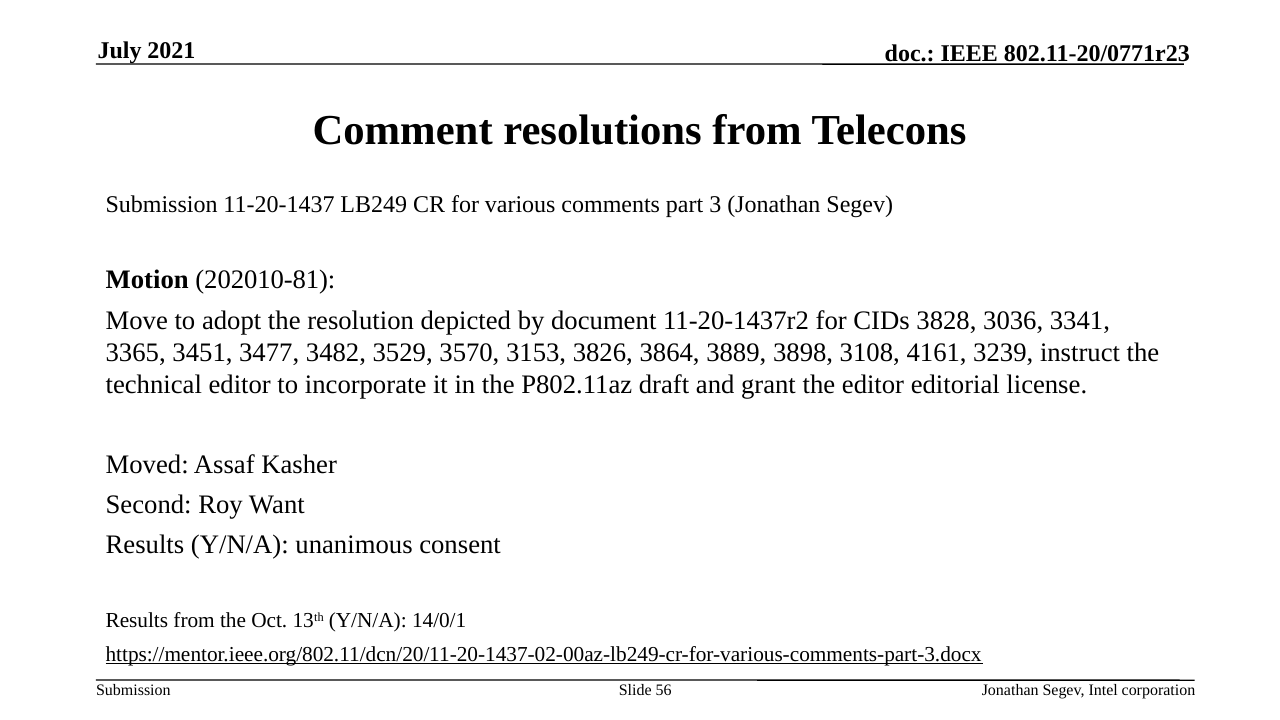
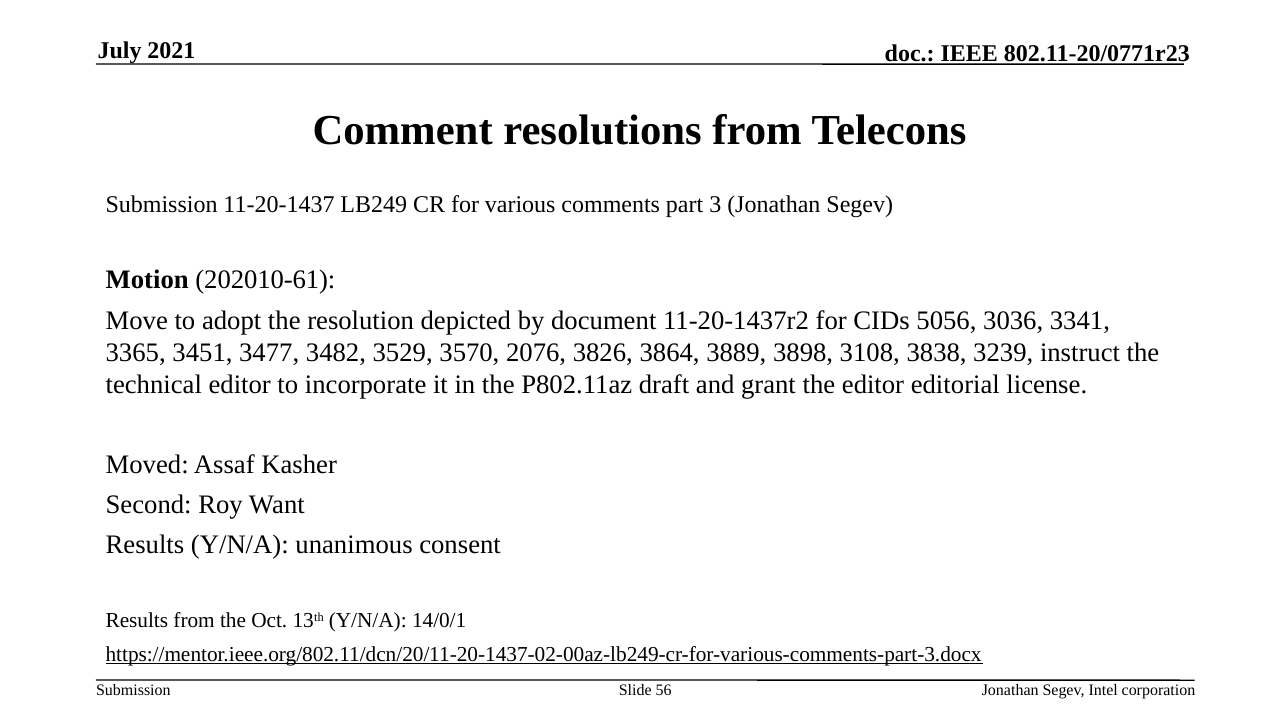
202010-81: 202010-81 -> 202010-61
3828: 3828 -> 5056
3153: 3153 -> 2076
4161: 4161 -> 3838
